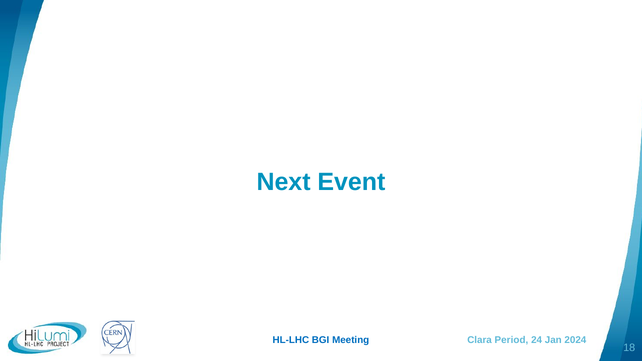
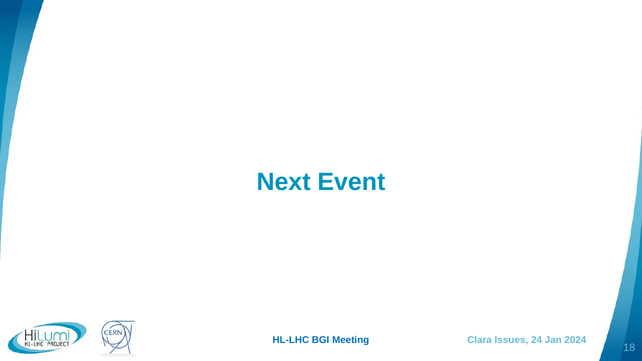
Period: Period -> Issues
